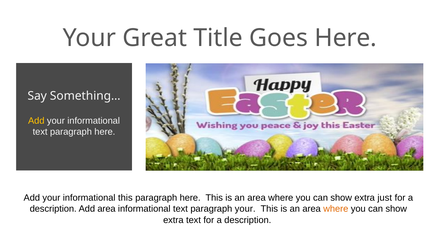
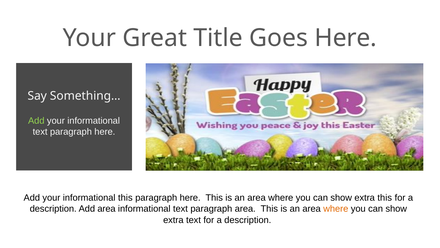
Add at (36, 121) colour: yellow -> light green
extra just: just -> this
paragraph your: your -> area
